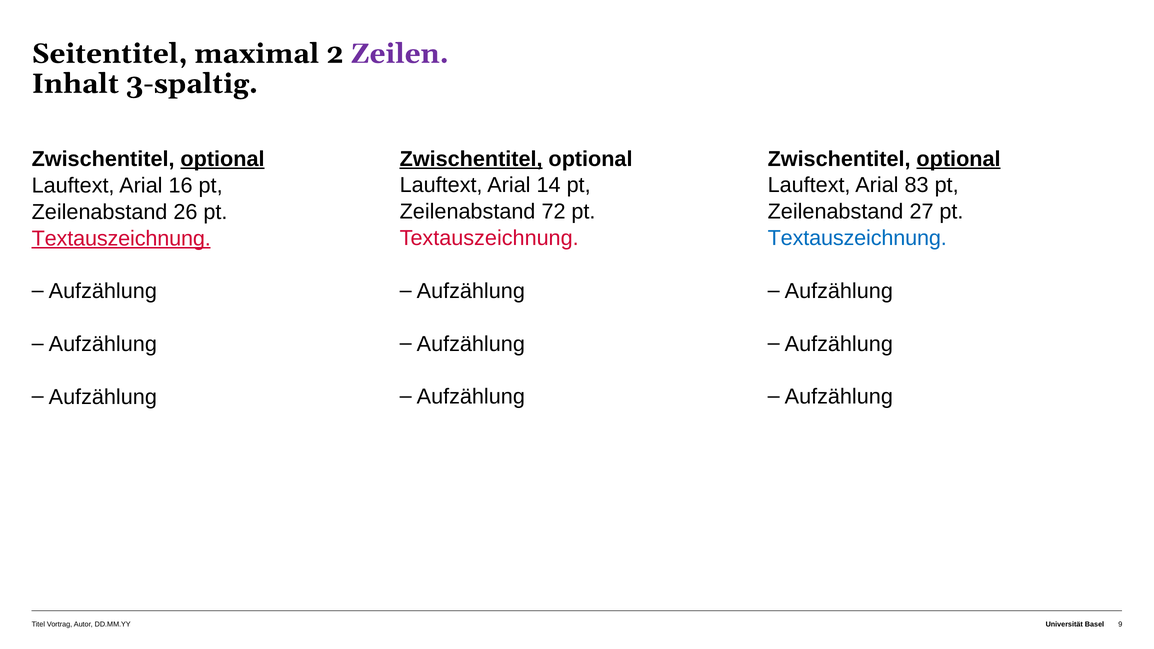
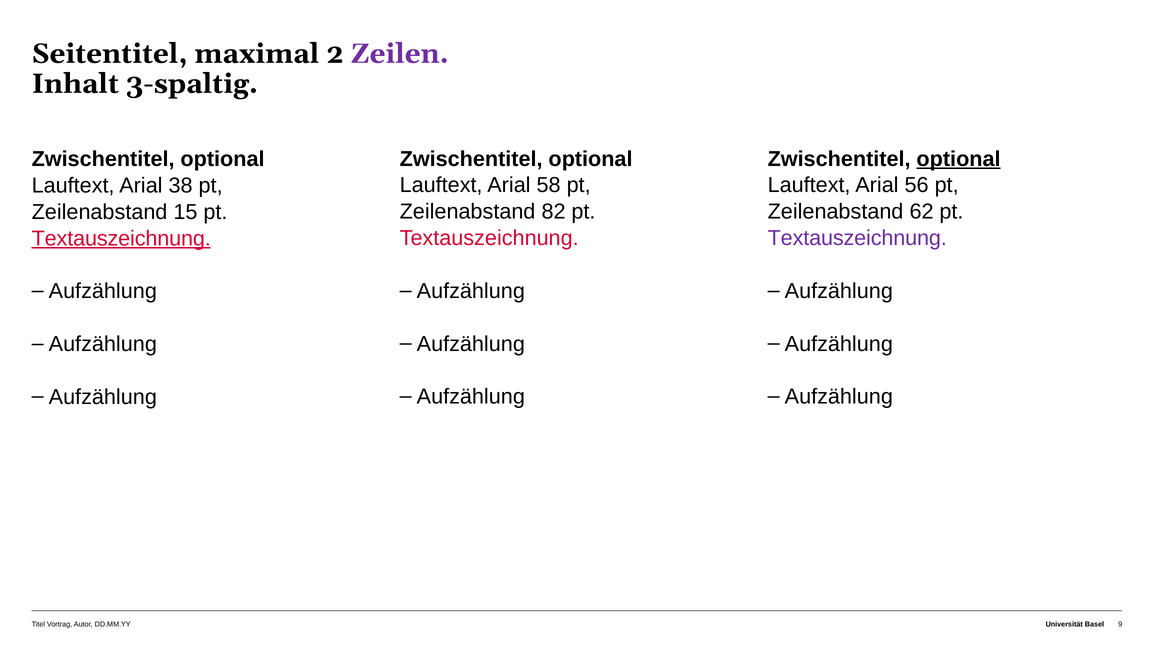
Zwischentitel at (471, 159) underline: present -> none
optional at (223, 159) underline: present -> none
14: 14 -> 58
83: 83 -> 56
16: 16 -> 38
72: 72 -> 82
27: 27 -> 62
26: 26 -> 15
Textauszeichnung at (857, 238) colour: blue -> purple
